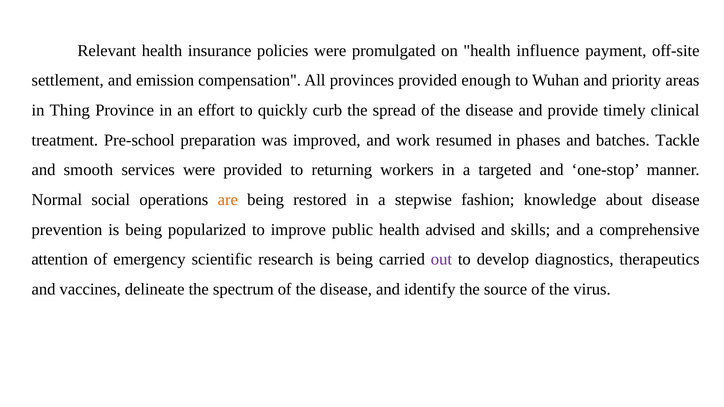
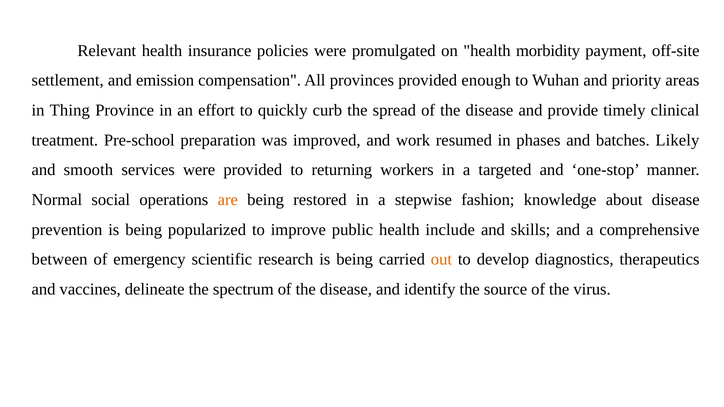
influence: influence -> morbidity
Tackle: Tackle -> Likely
advised: advised -> include
attention: attention -> between
out colour: purple -> orange
